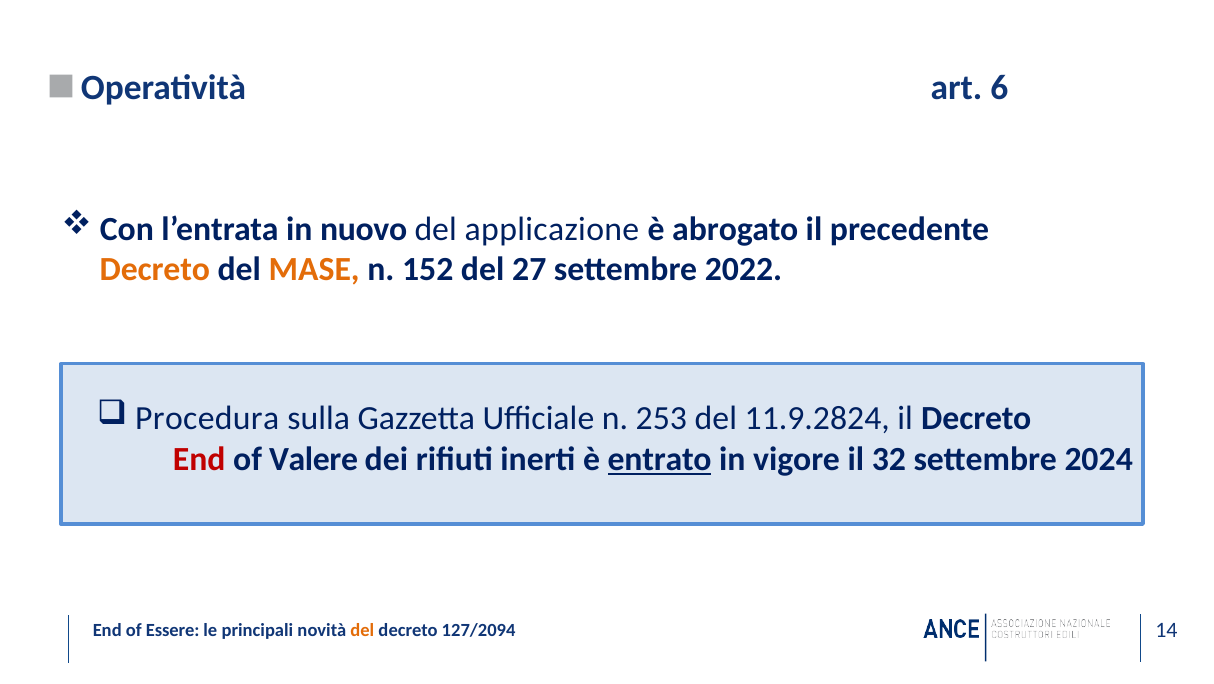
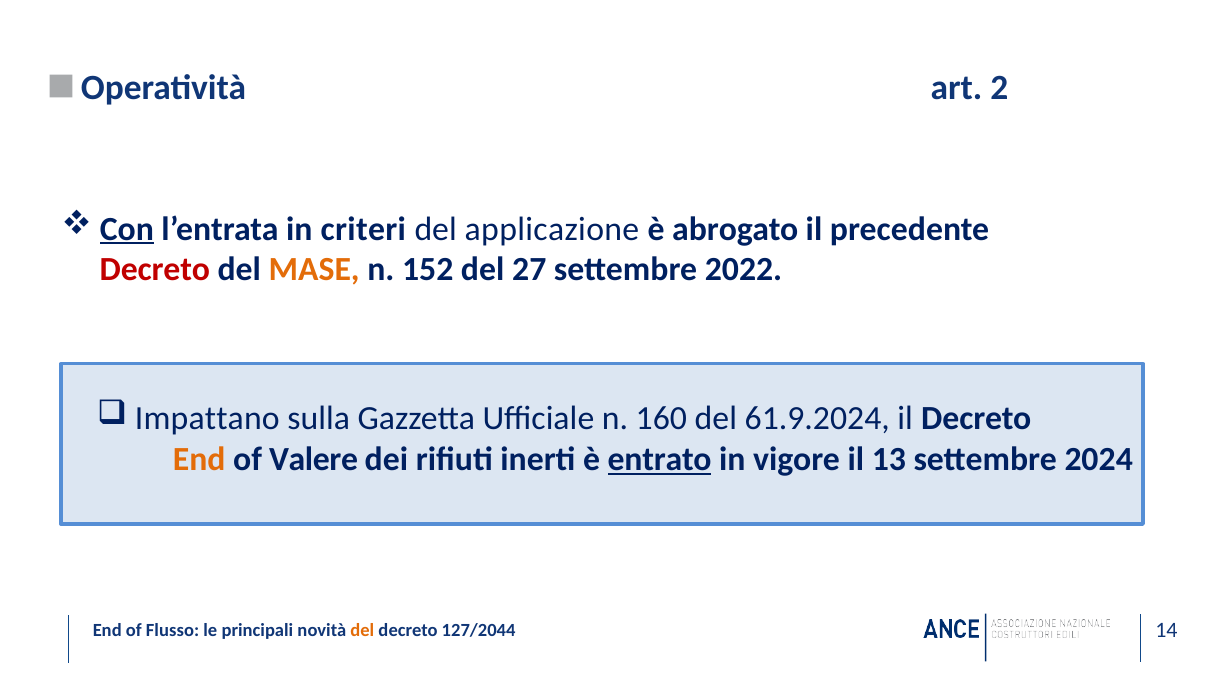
6: 6 -> 2
Con underline: none -> present
nuovo: nuovo -> criteri
Decreto at (155, 269) colour: orange -> red
Procedura: Procedura -> Impattano
253: 253 -> 160
11.9.2824: 11.9.2824 -> 61.9.2024
End at (199, 459) colour: red -> orange
32: 32 -> 13
Essere: Essere -> Flusso
127/2094: 127/2094 -> 127/2044
